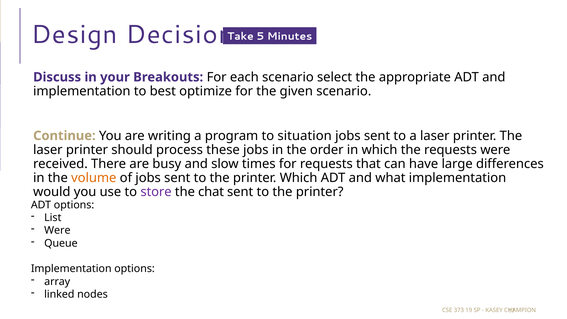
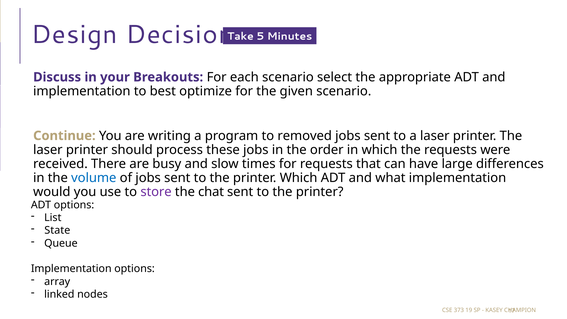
situation: situation -> removed
volume colour: orange -> blue
Were at (57, 230): Were -> State
